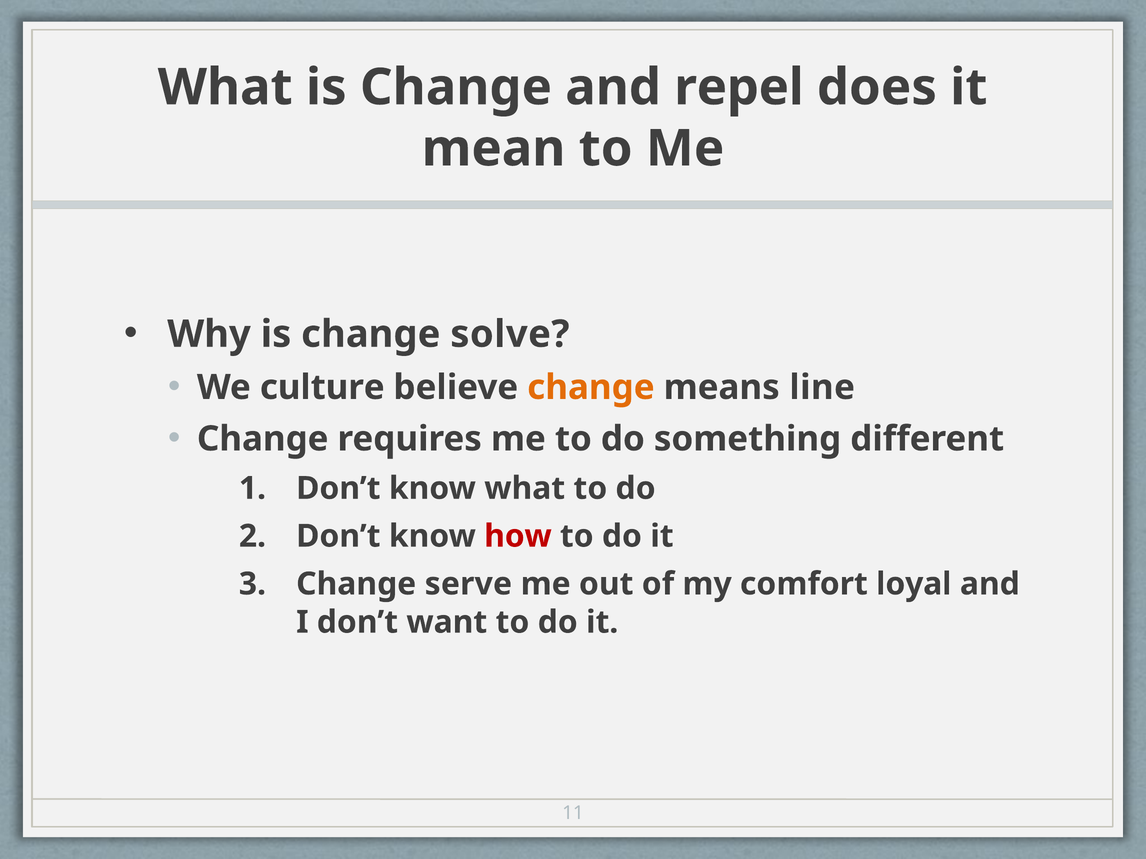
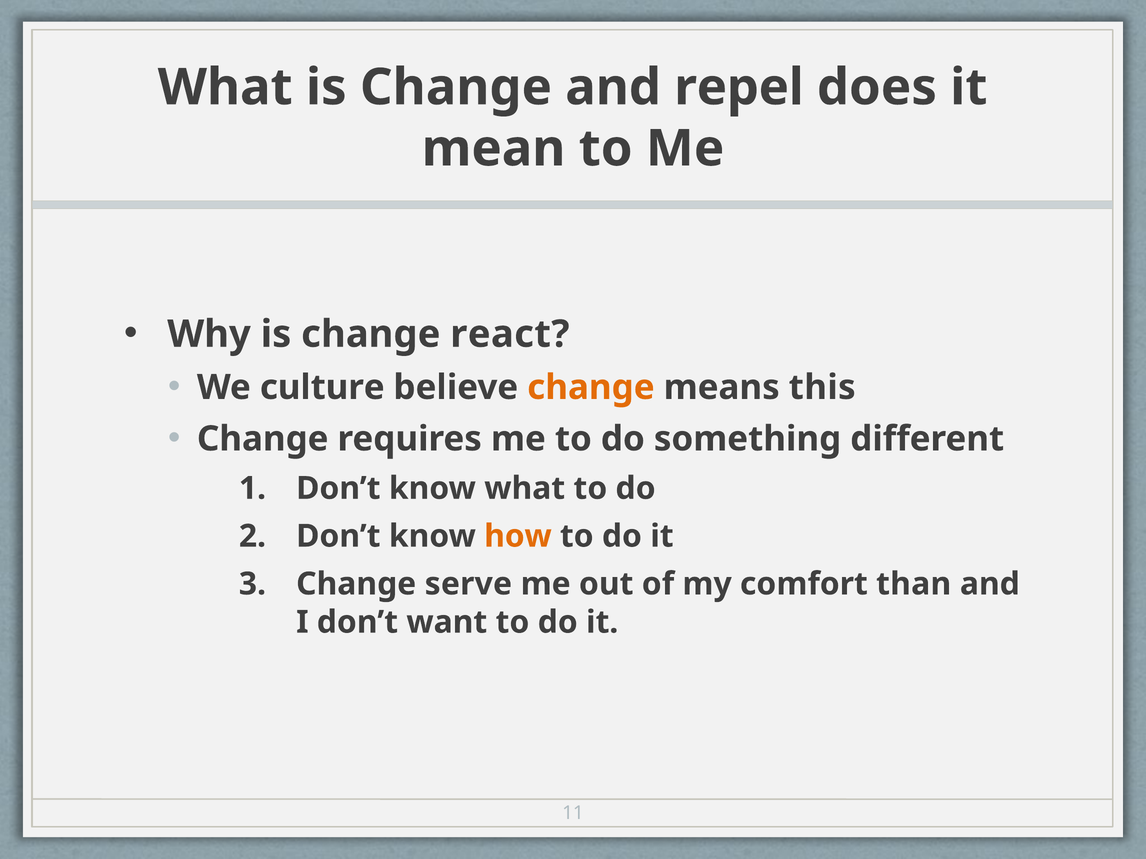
solve: solve -> react
line: line -> this
how colour: red -> orange
loyal: loyal -> than
